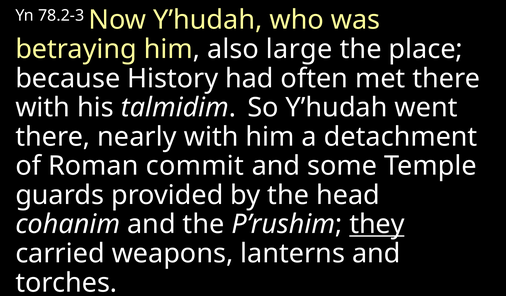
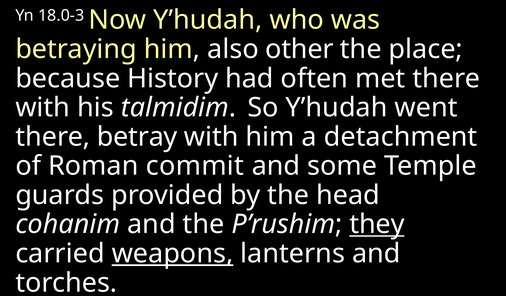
78.2-3: 78.2-3 -> 18.0-3
large: large -> other
nearly: nearly -> betray
weapons underline: none -> present
